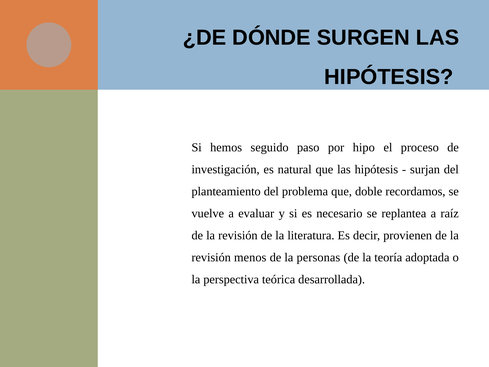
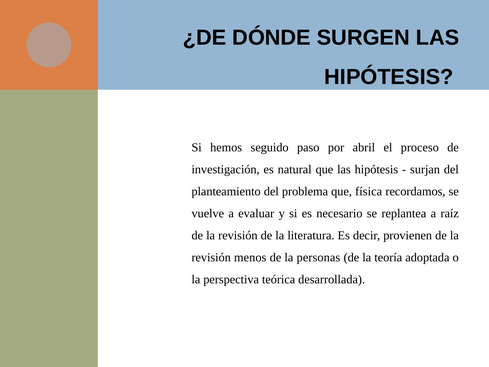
hipo: hipo -> abril
doble: doble -> física
